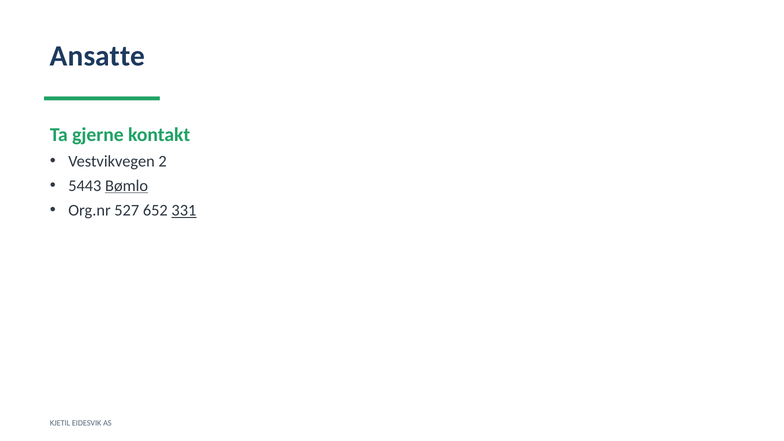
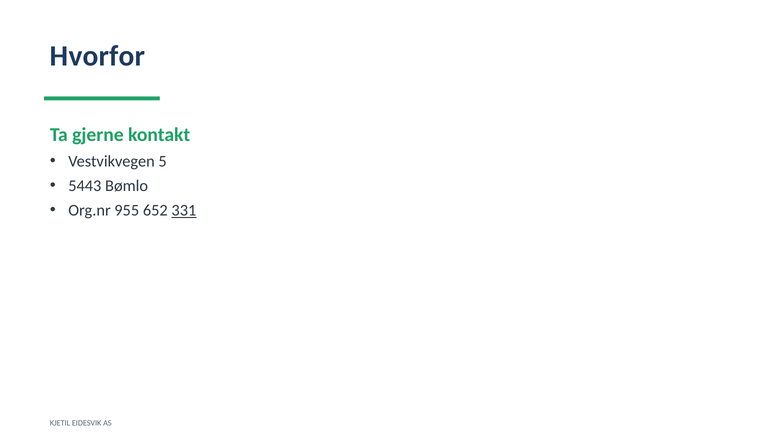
Ansatte: Ansatte -> Hvorfor
2: 2 -> 5
Bømlo underline: present -> none
527: 527 -> 955
